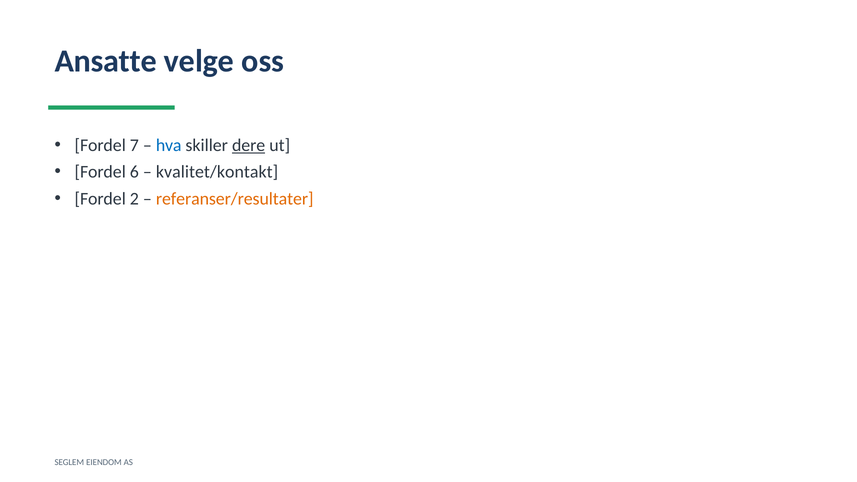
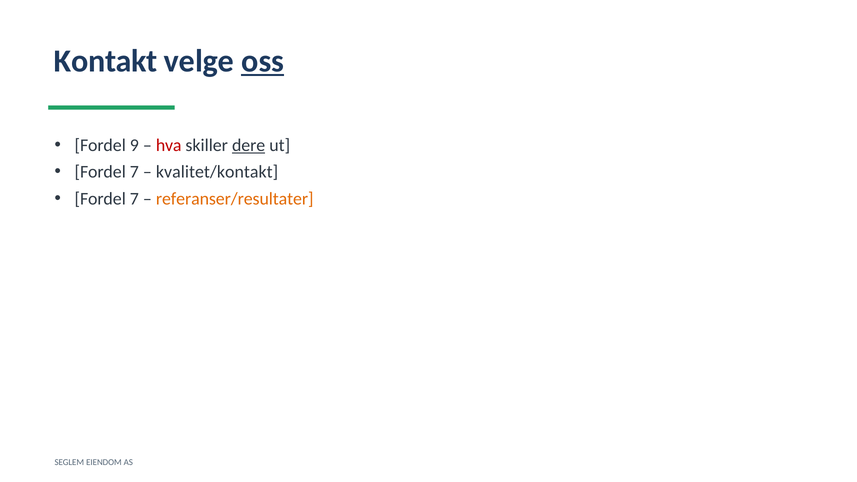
Ansatte: Ansatte -> Kontakt
oss underline: none -> present
7: 7 -> 9
hva colour: blue -> red
6 at (134, 172): 6 -> 7
2 at (134, 199): 2 -> 7
